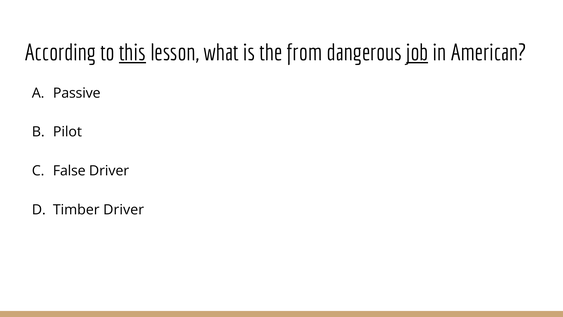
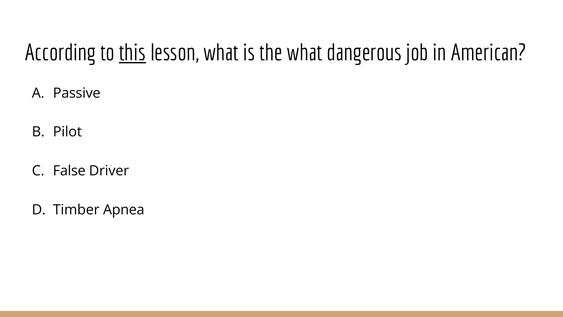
the from: from -> what
job underline: present -> none
Timber Driver: Driver -> Apnea
